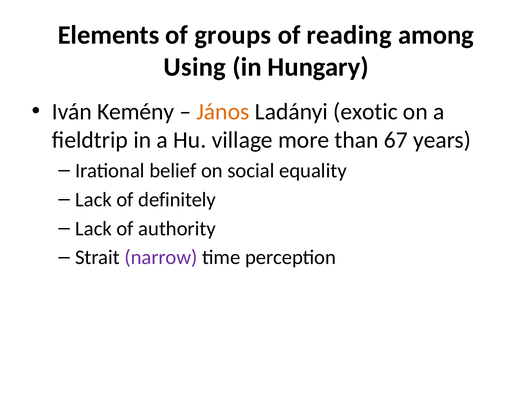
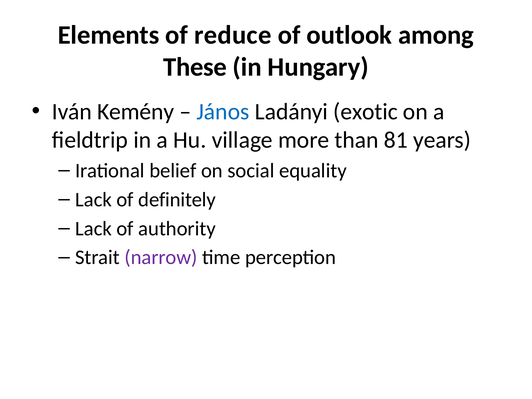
groups: groups -> reduce
reading: reading -> outlook
Using: Using -> These
János colour: orange -> blue
67: 67 -> 81
